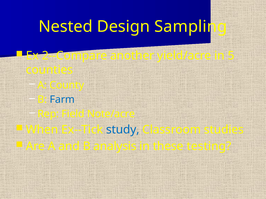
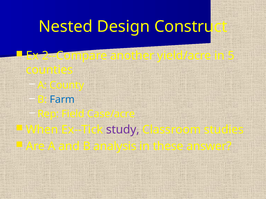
Sampling: Sampling -> Construct
Note/acre: Note/acre -> Case/acre
study colour: blue -> purple
testing: testing -> answer
